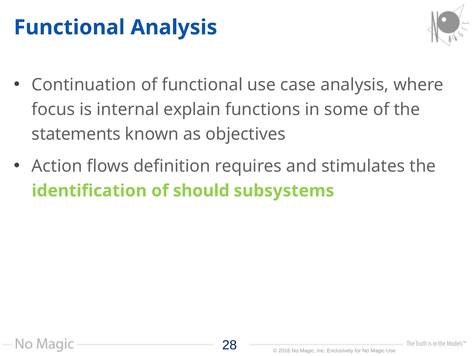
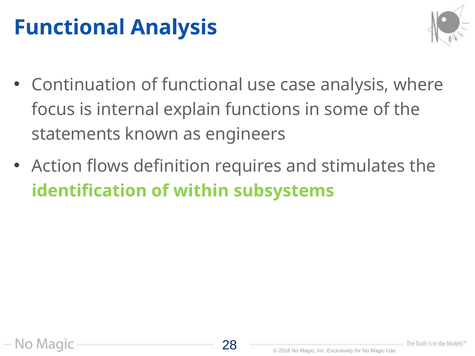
objectives: objectives -> engineers
should: should -> within
